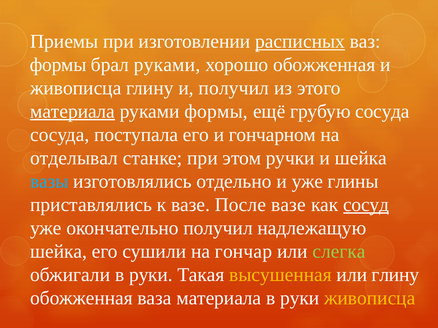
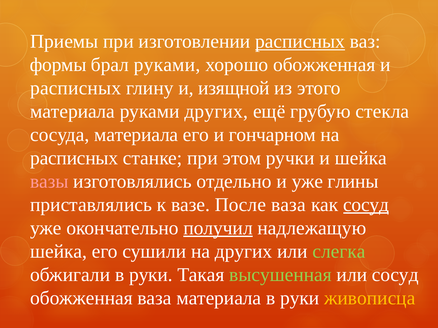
живописца at (76, 88): живописца -> расписных
и получил: получил -> изящной
материала at (73, 112) underline: present -> none
руками формы: формы -> других
грубую сосуда: сосуда -> стекла
сосуда поступала: поступала -> материала
отделывал at (74, 158): отделывал -> расписных
вазы colour: light blue -> pink
После вазе: вазе -> ваза
получил at (218, 228) underline: none -> present
на гончар: гончар -> других
высушенная colour: yellow -> light green
или глину: глину -> сосуд
